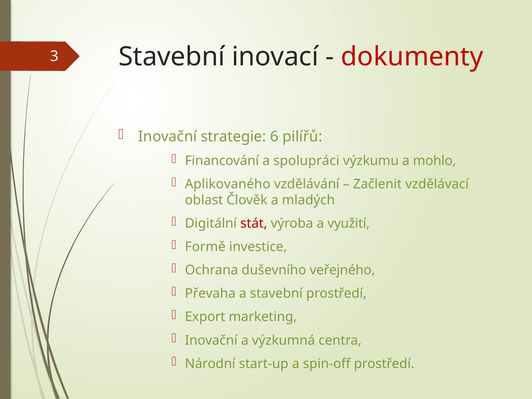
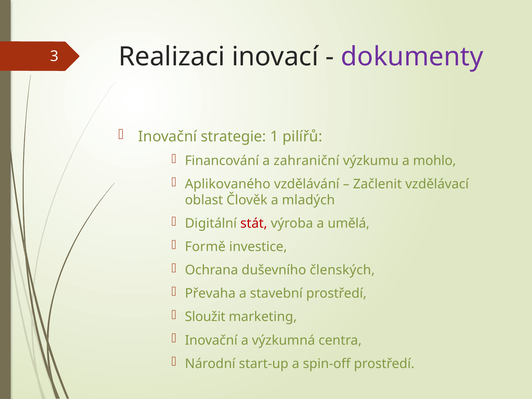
3 Stavební: Stavební -> Realizaci
dokumenty colour: red -> purple
6: 6 -> 1
spolupráci: spolupráci -> zahraniční
využití: využití -> umělá
veřejného: veřejného -> členských
Export: Export -> Sloužit
